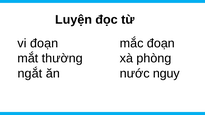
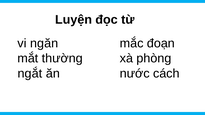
vi đoạn: đoạn -> ngăn
nguy: nguy -> cách
